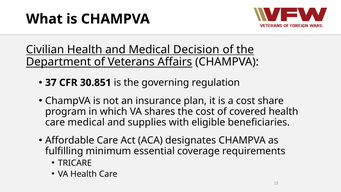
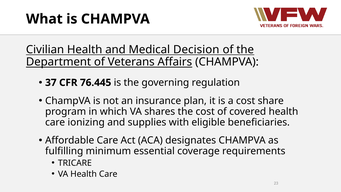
30.851: 30.851 -> 76.445
care medical: medical -> ionizing
